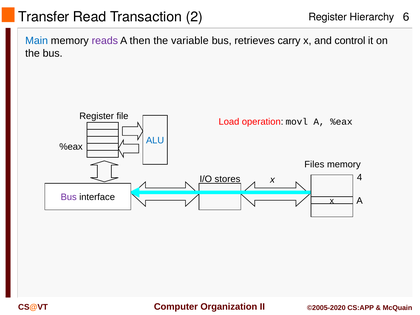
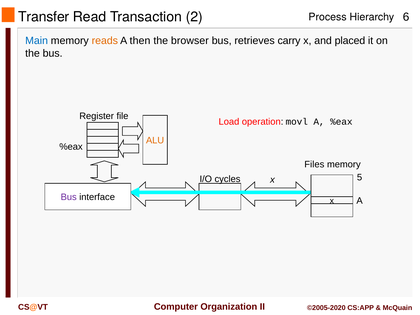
Register at (328, 17): Register -> Process
reads colour: purple -> orange
variable: variable -> browser
control: control -> placed
ALU colour: blue -> orange
stores: stores -> cycles
4: 4 -> 5
